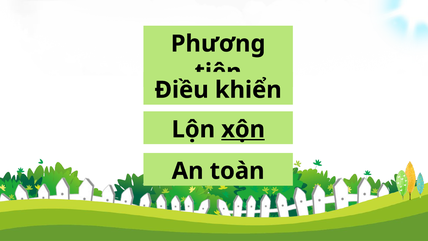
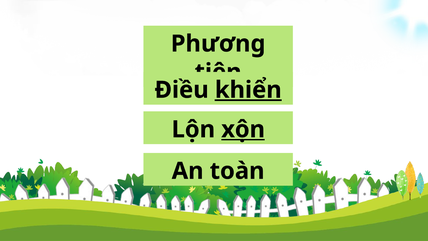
khiển underline: none -> present
